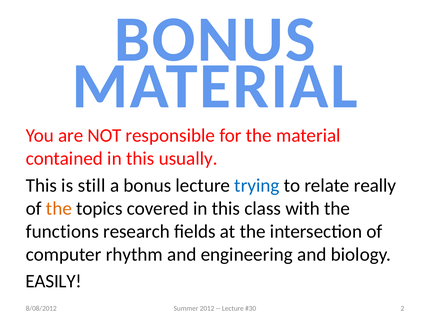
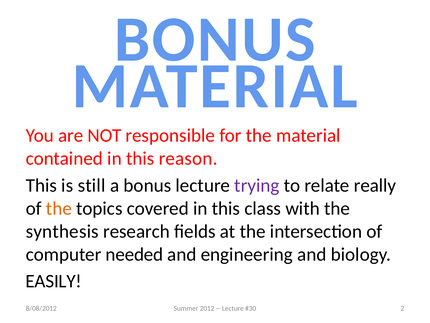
usually: usually -> reason
trying colour: blue -> purple
functions: functions -> synthesis
rhythm: rhythm -> needed
